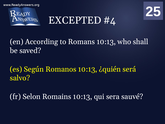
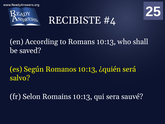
EXCEPTED: EXCEPTED -> RECIBISTE
